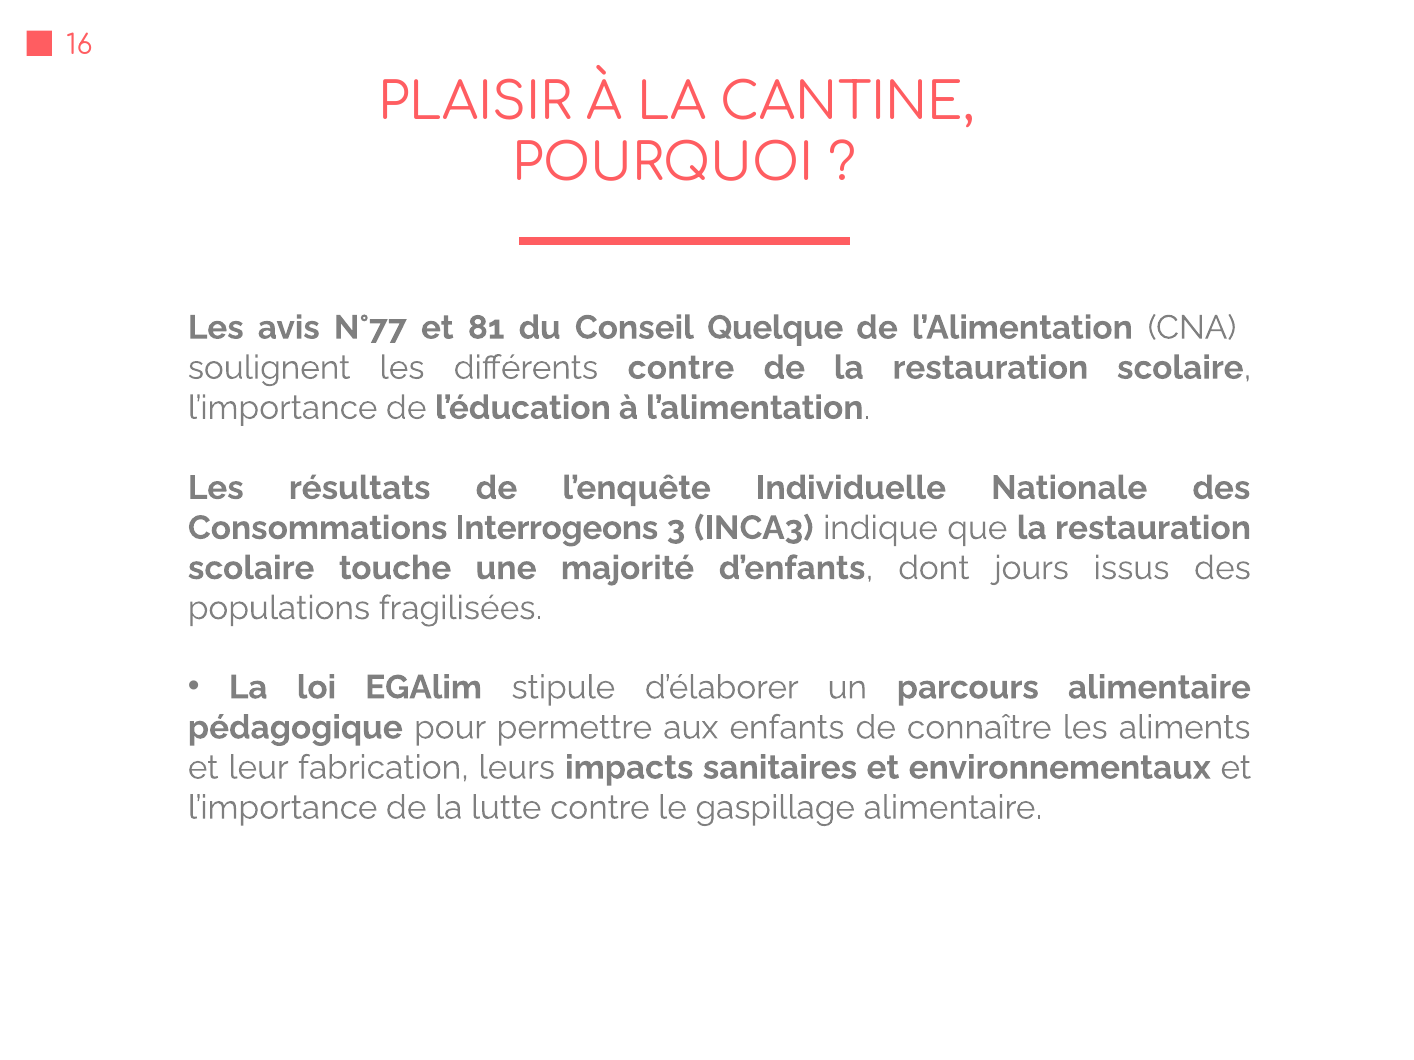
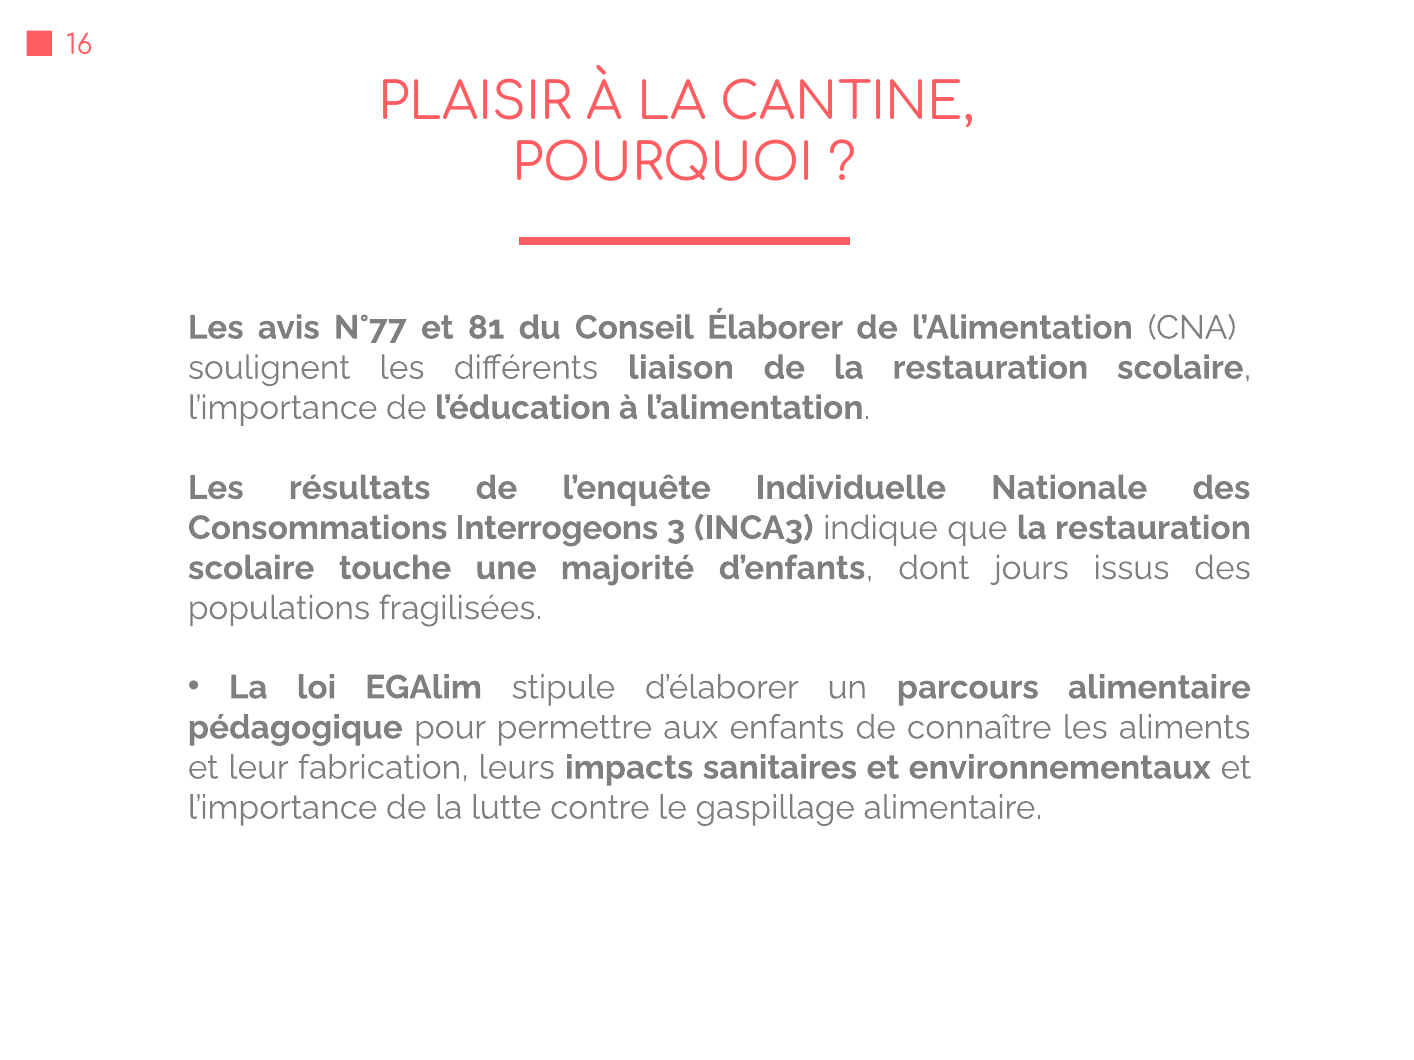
Quelque: Quelque -> Élaborer
différents contre: contre -> liaison
